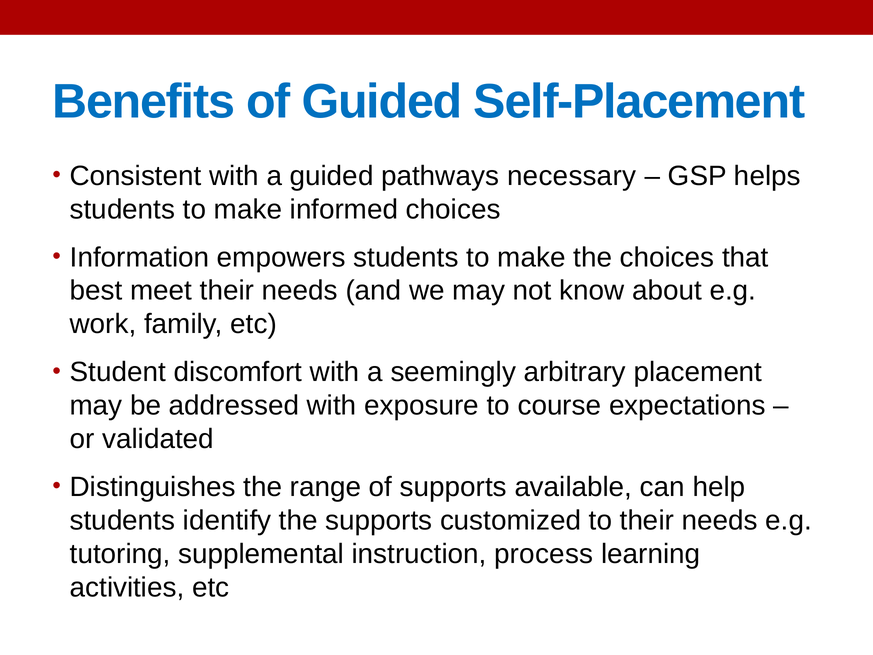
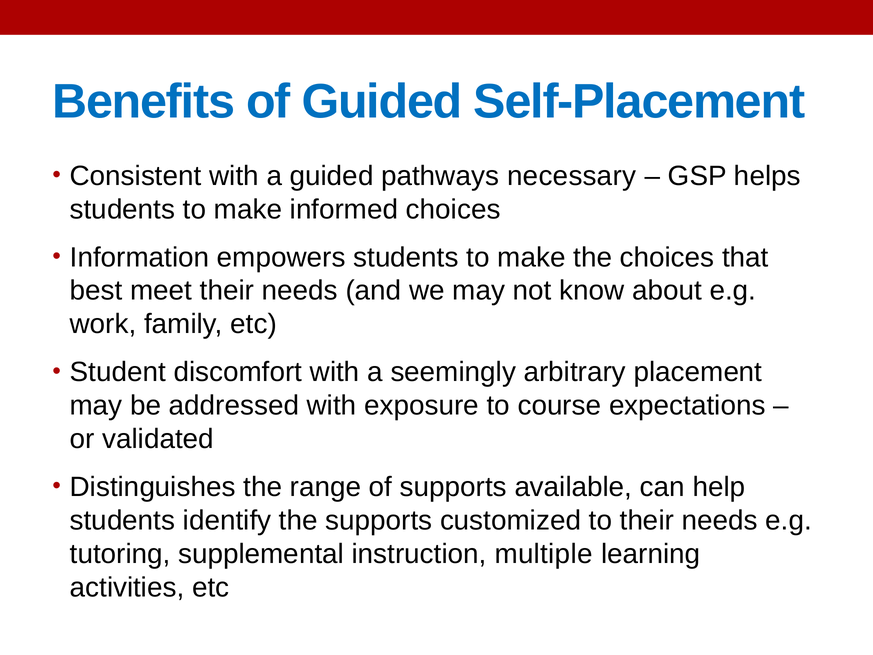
process: process -> multiple
